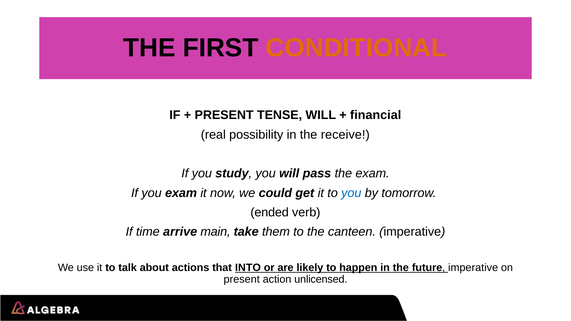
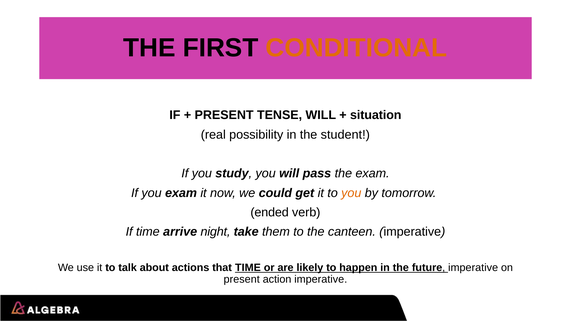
financial: financial -> situation
receive: receive -> student
you at (351, 193) colour: blue -> orange
main: main -> night
that INTO: INTO -> TIME
action unlicensed: unlicensed -> imperative
